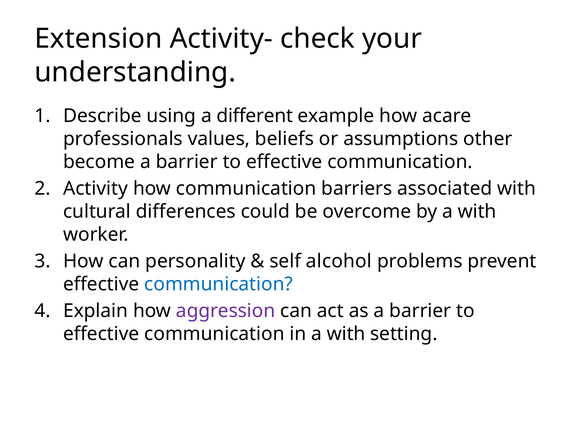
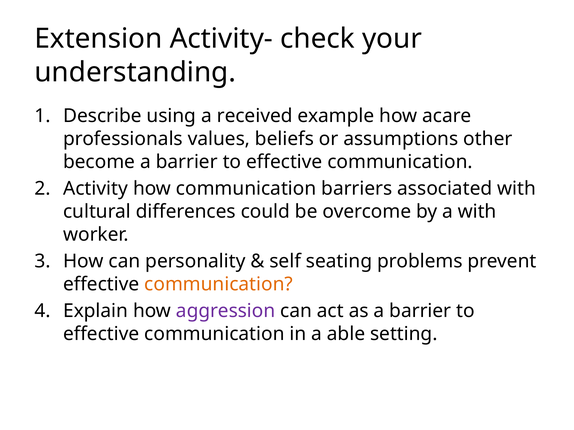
different: different -> received
alcohol: alcohol -> seating
communication at (219, 285) colour: blue -> orange
in a with: with -> able
